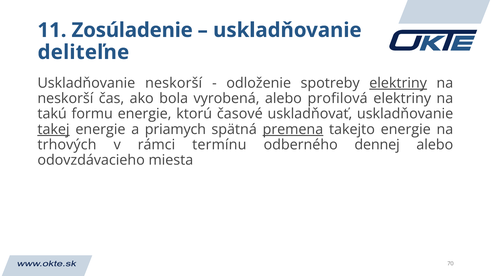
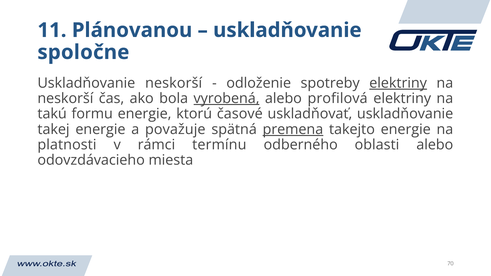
Zosúladenie: Zosúladenie -> Plánovanou
deliteľne: deliteľne -> spoločne
vyrobená underline: none -> present
takej underline: present -> none
priamych: priamych -> považuje
trhových: trhových -> platnosti
dennej: dennej -> oblasti
